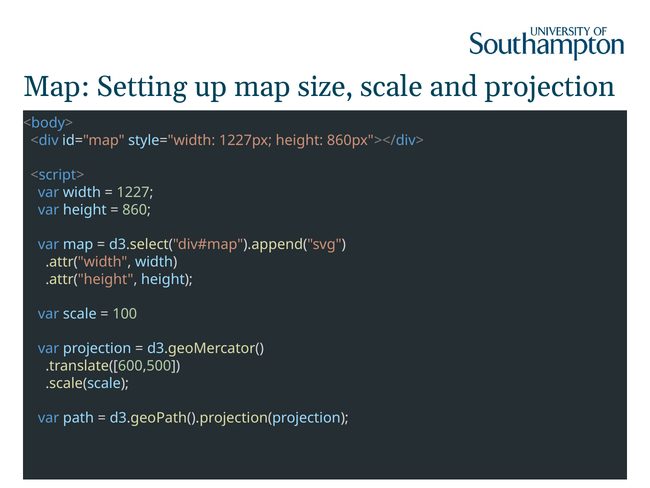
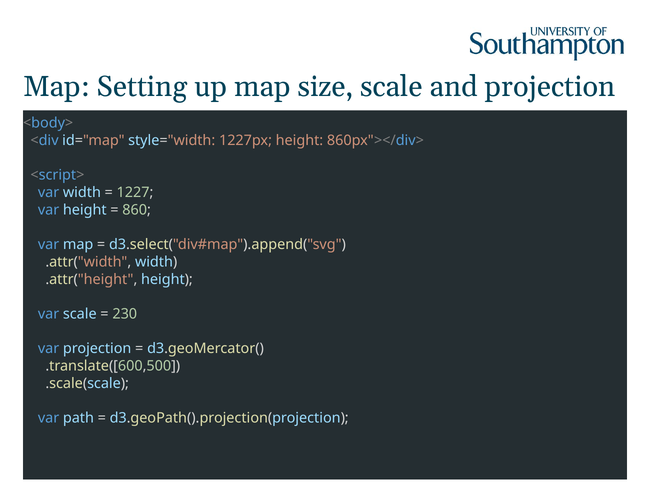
100: 100 -> 230
